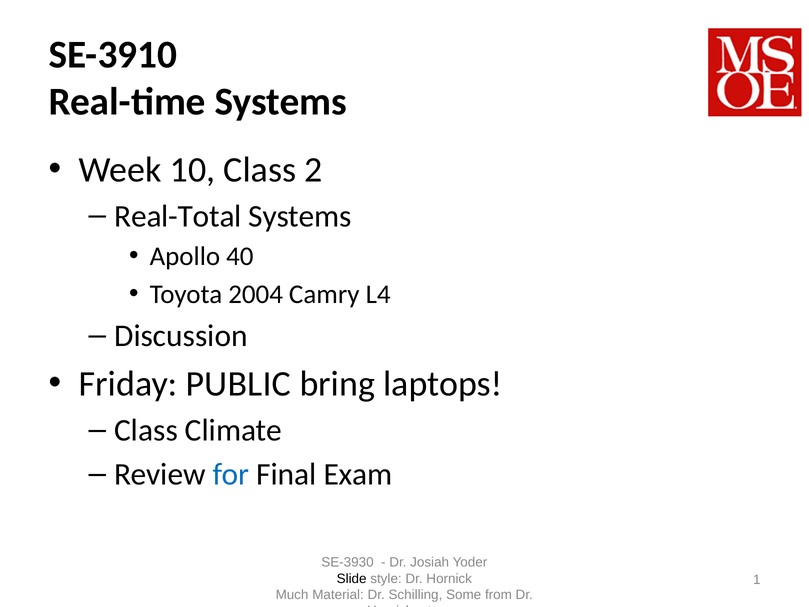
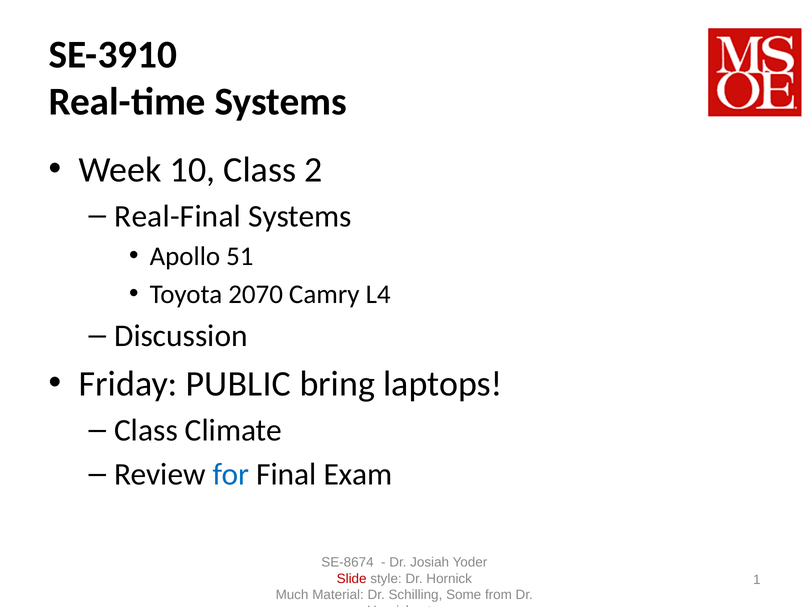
Real-Total: Real-Total -> Real-Final
40: 40 -> 51
2004: 2004 -> 2070
SE-3930: SE-3930 -> SE-8674
Slide colour: black -> red
